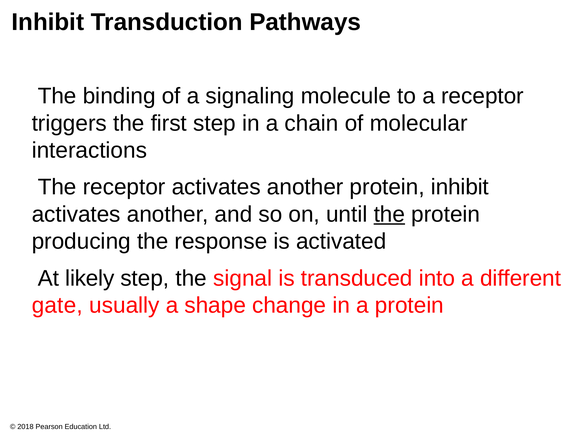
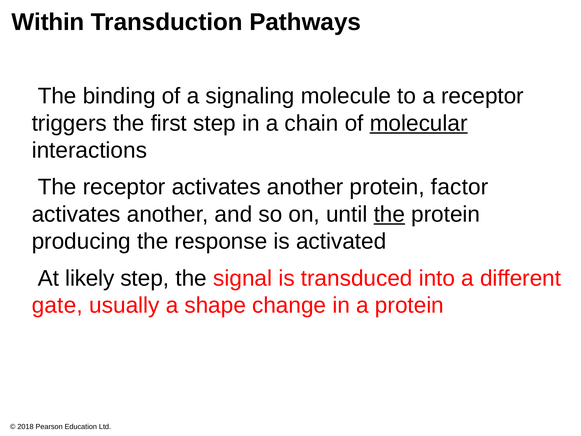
Inhibit at (48, 22): Inhibit -> Within
molecular underline: none -> present
protein inhibit: inhibit -> factor
